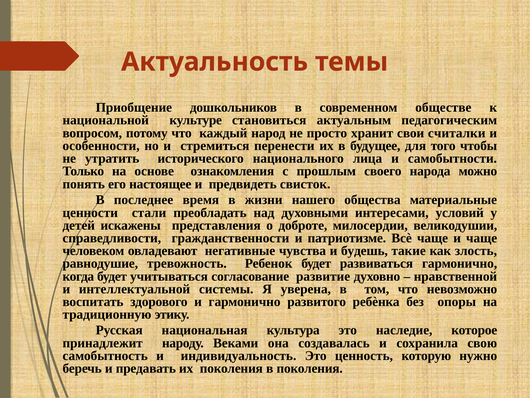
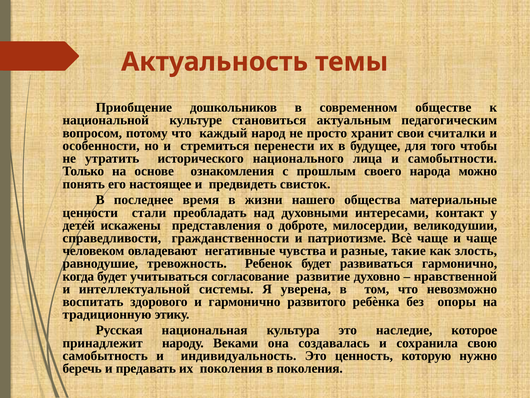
условий: условий -> контакт
будешь: будешь -> разные
